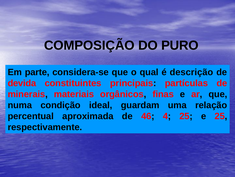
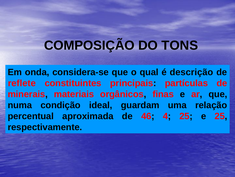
PURO: PURO -> TONS
parte: parte -> onda
devida: devida -> reflete
